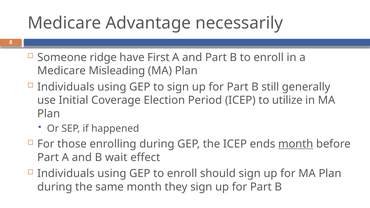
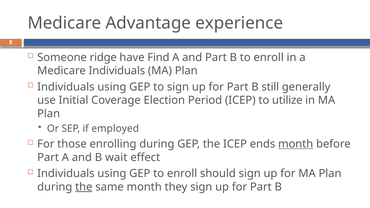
necessarily: necessarily -> experience
First: First -> Find
Medicare Misleading: Misleading -> Individuals
happened: happened -> employed
the at (84, 187) underline: none -> present
